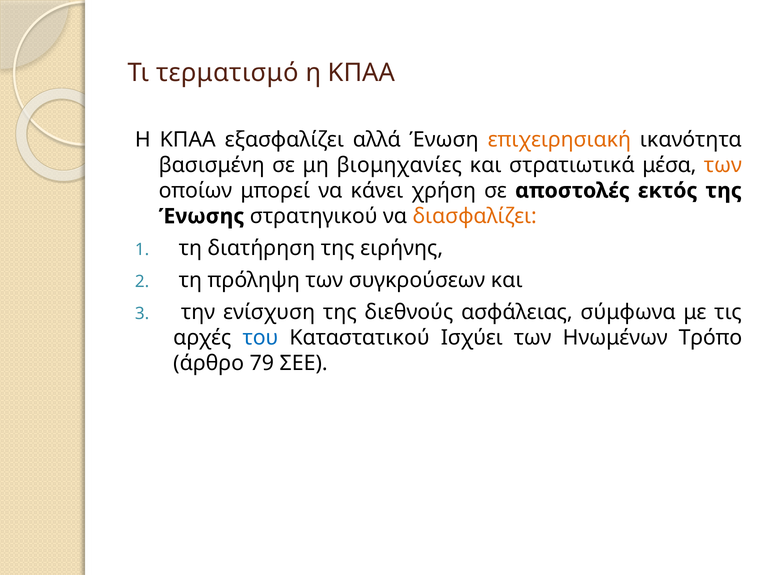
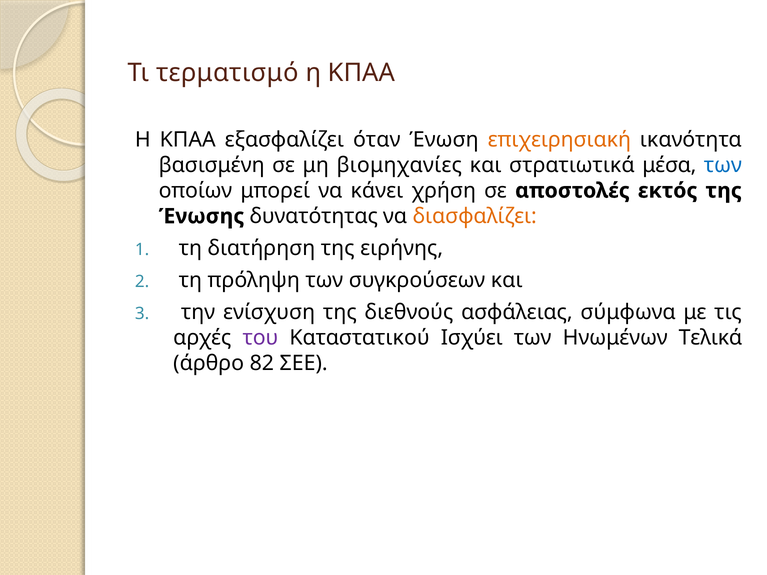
αλλά: αλλά -> όταν
των at (723, 165) colour: orange -> blue
στρατηγικού: στρατηγικού -> δυνατότητας
του colour: blue -> purple
Τρόπο: Τρόπο -> Τελικά
79: 79 -> 82
